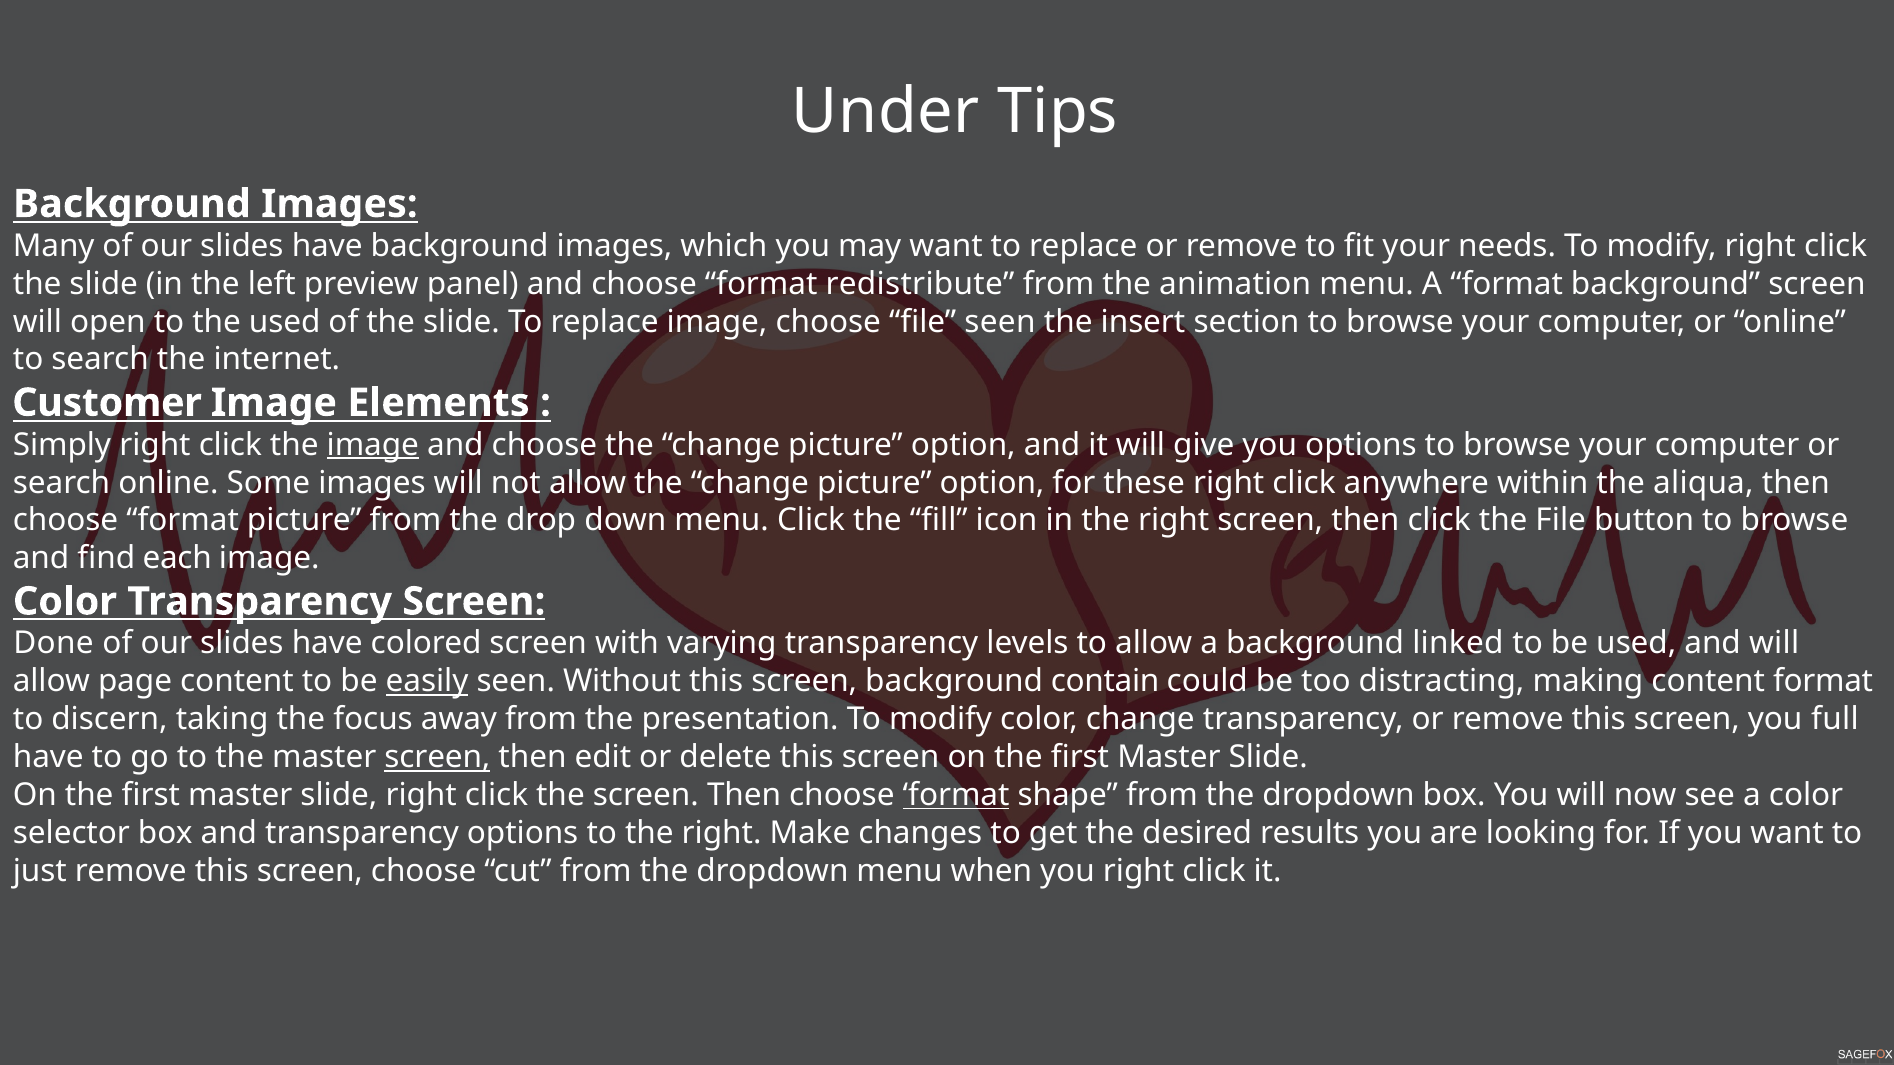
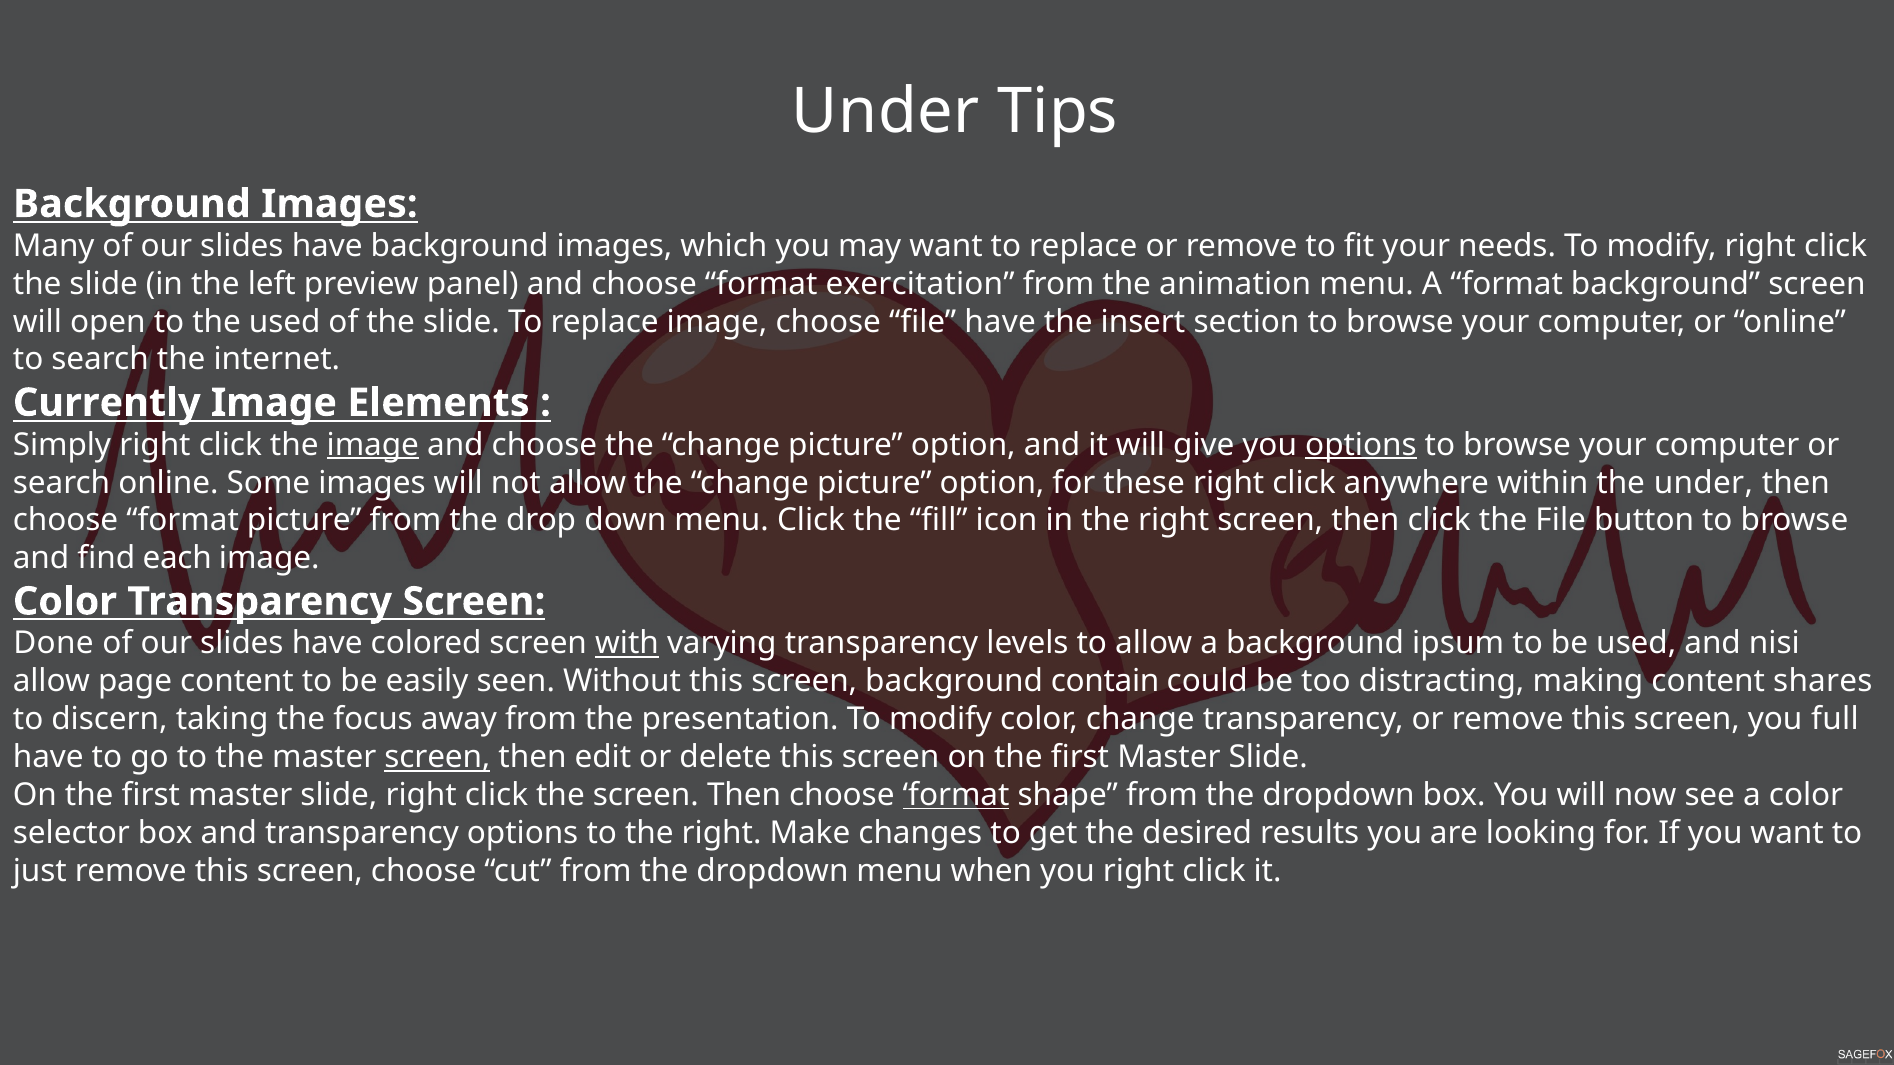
redistribute: redistribute -> exercitation
file seen: seen -> have
Customer: Customer -> Currently
options at (1361, 445) underline: none -> present
the aliqua: aliqua -> under
with underline: none -> present
linked: linked -> ipsum
and will: will -> nisi
easily underline: present -> none
content format: format -> shares
